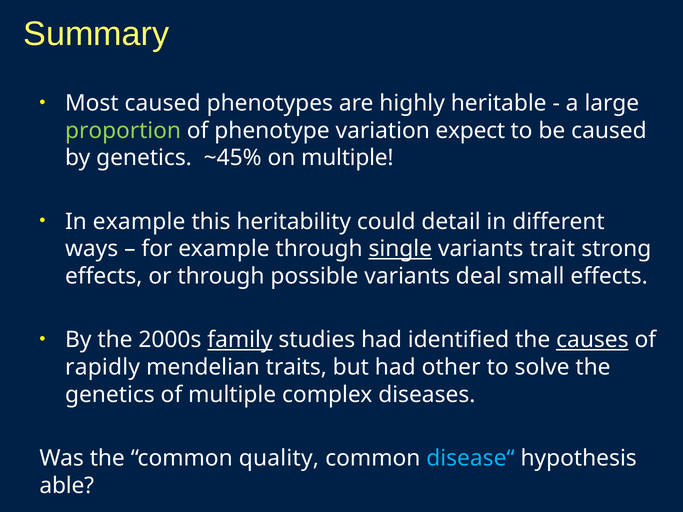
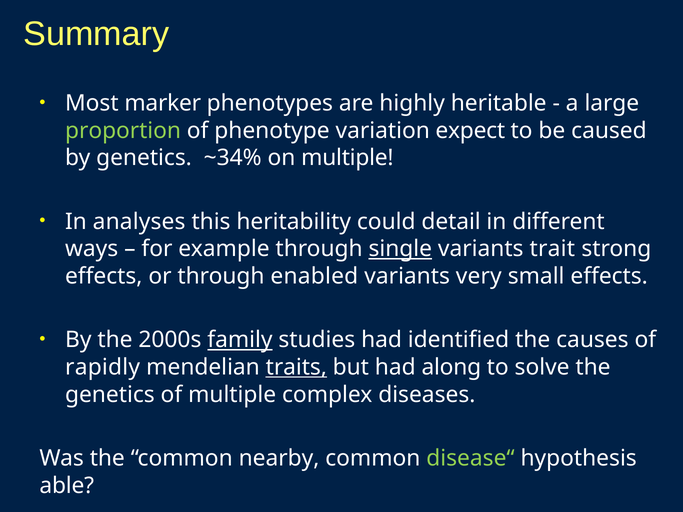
Most caused: caused -> marker
~45%: ~45% -> ~34%
In example: example -> analyses
possible: possible -> enabled
deal: deal -> very
causes underline: present -> none
traits underline: none -> present
other: other -> along
quality: quality -> nearby
disease“ colour: light blue -> light green
